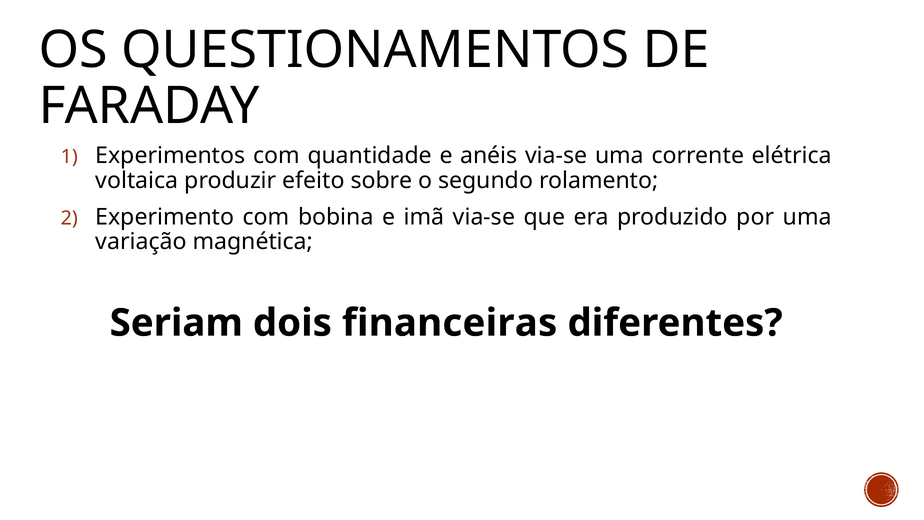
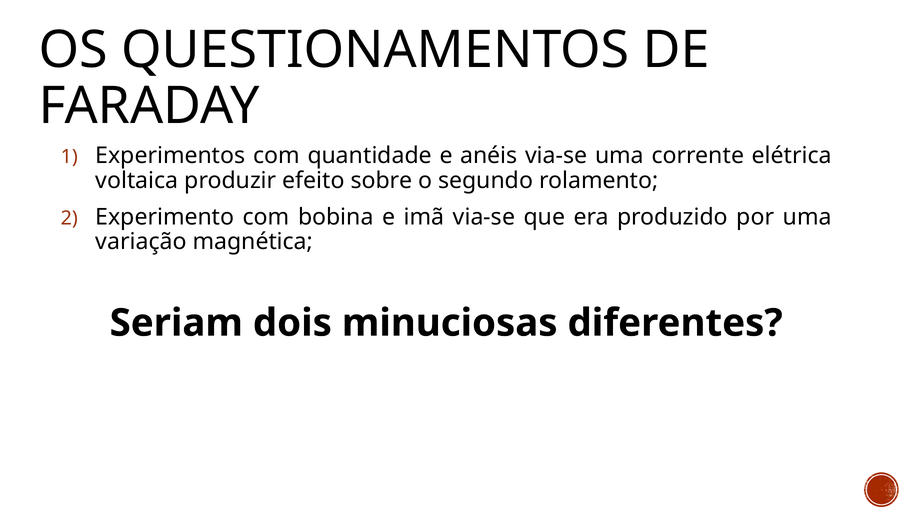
financeiras: financeiras -> minuciosas
